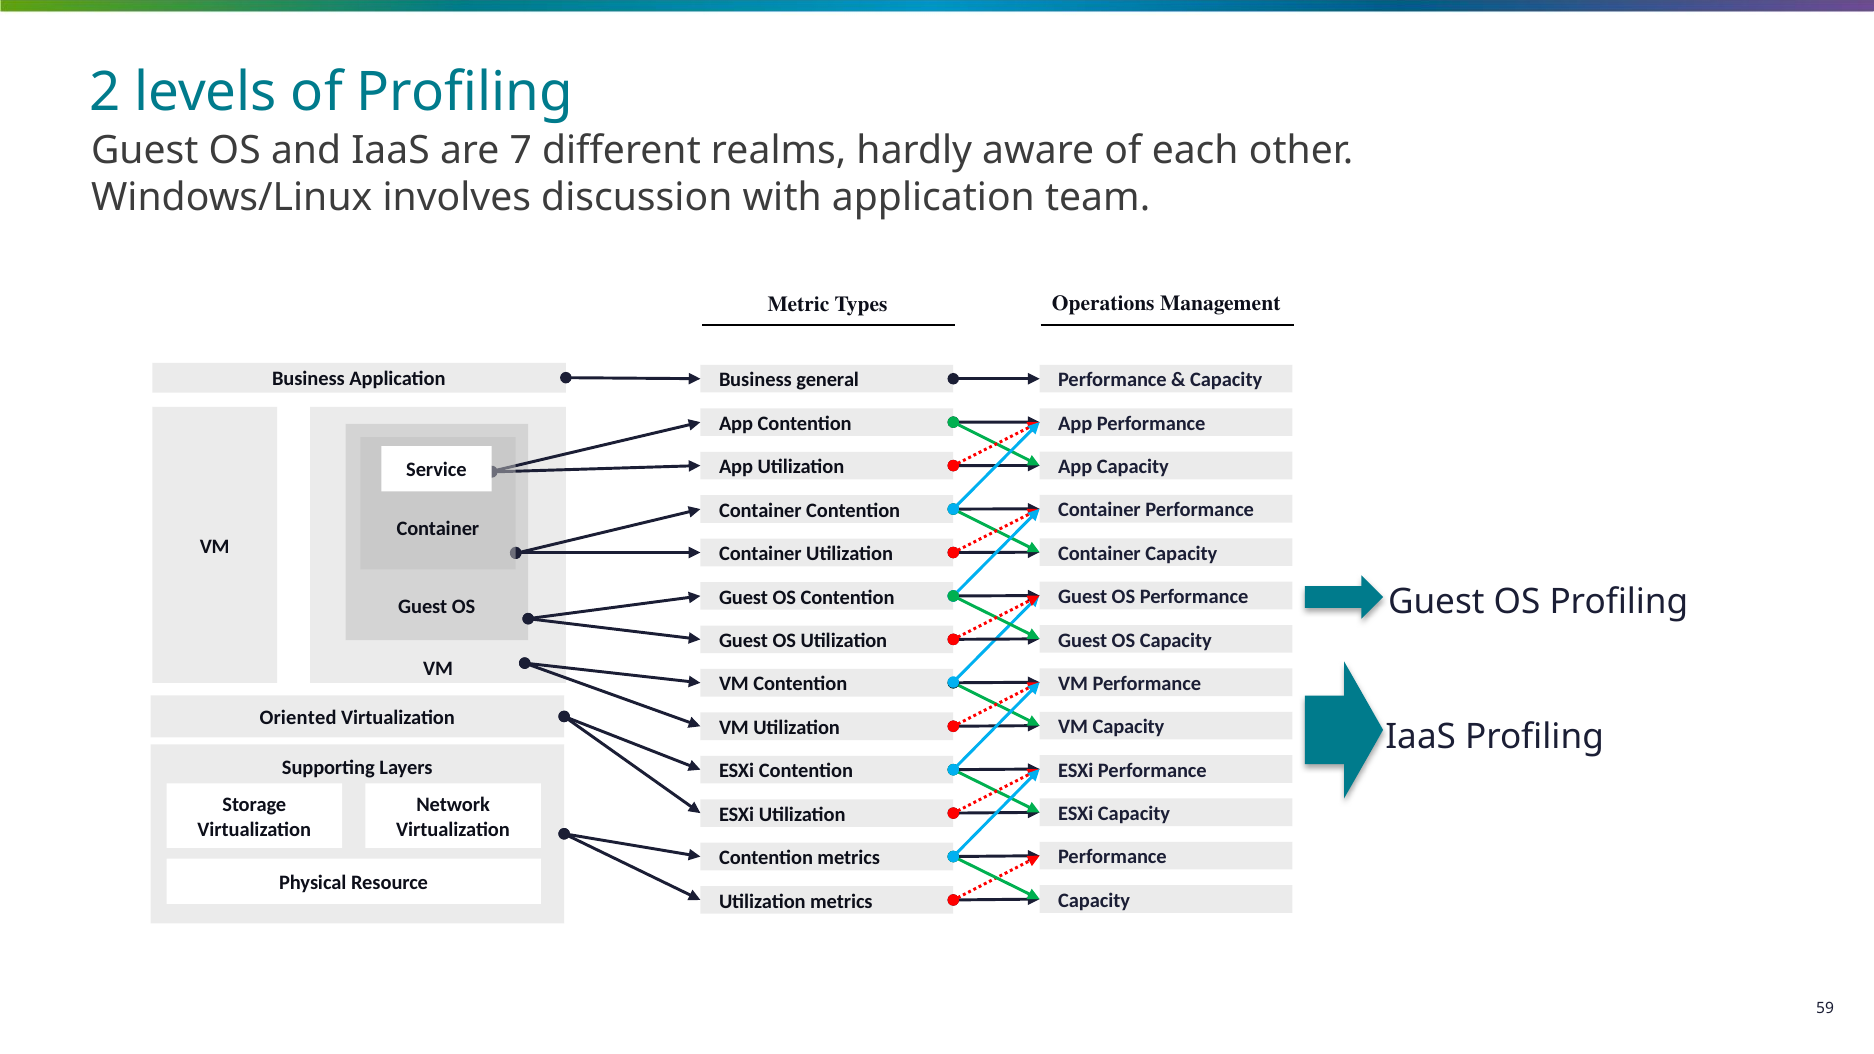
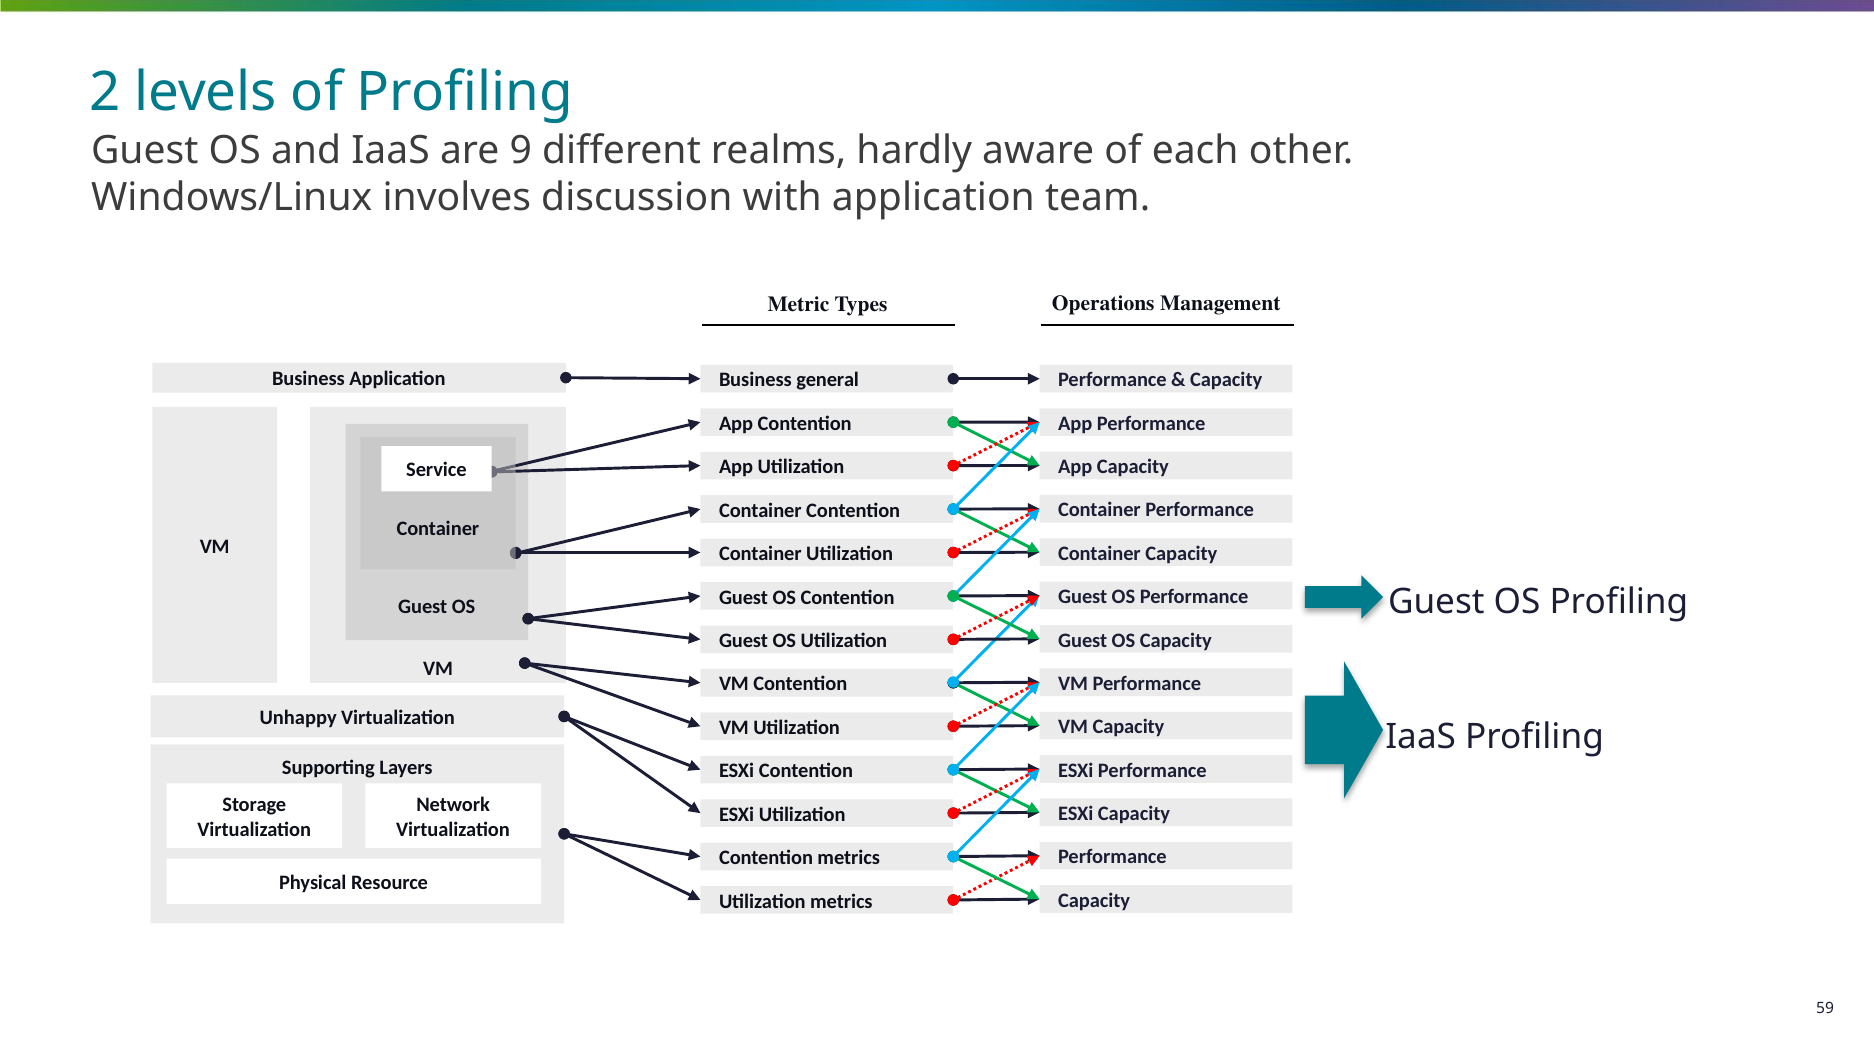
7: 7 -> 9
Oriented: Oriented -> Unhappy
